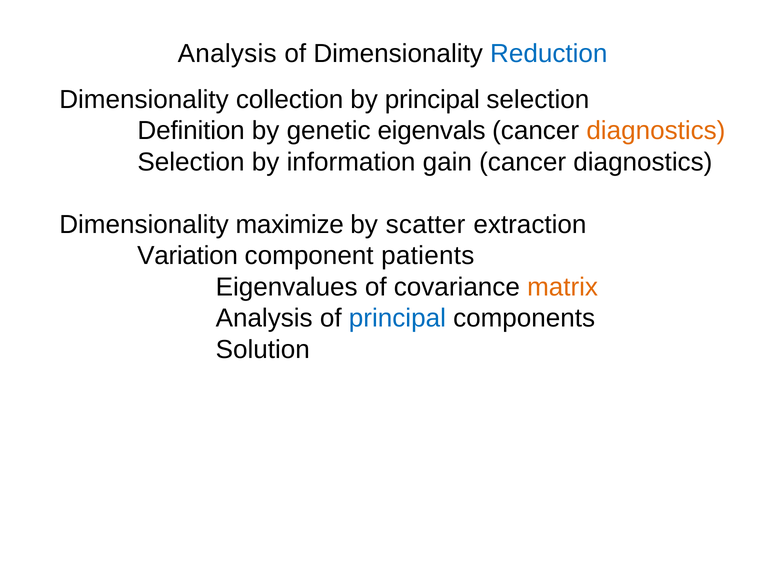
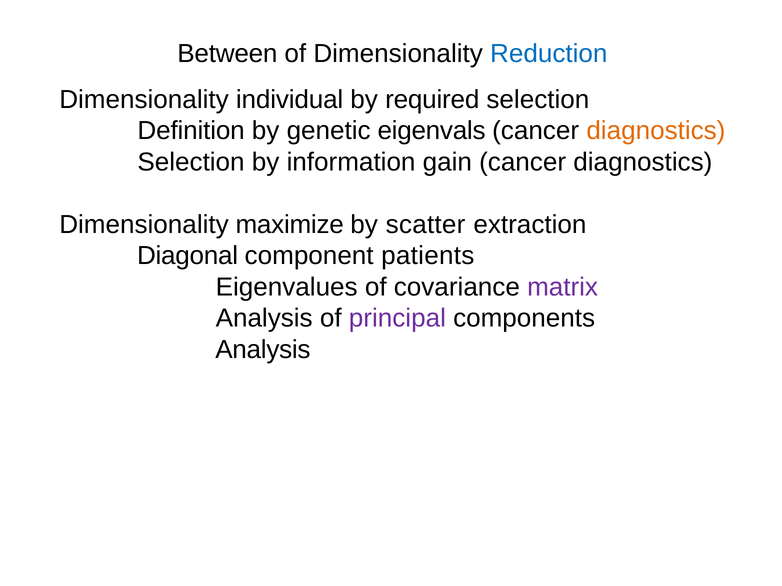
Analysis at (227, 54): Analysis -> Between
collection: collection -> individual
by principal: principal -> required
Variation: Variation -> Diagonal
matrix colour: orange -> purple
principal at (397, 318) colour: blue -> purple
Solution at (263, 350): Solution -> Analysis
